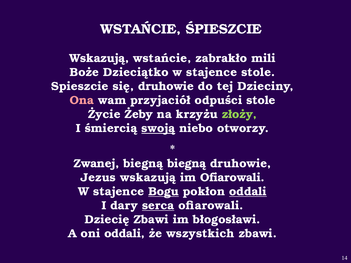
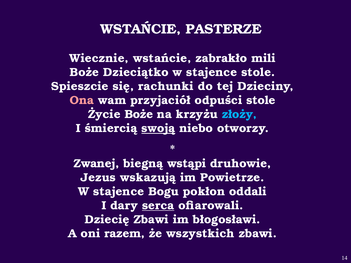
ŚPIESZCIE: ŚPIESZCIE -> PASTERZE
Wskazują at (99, 58): Wskazują -> Wiecznie
się druhowie: druhowie -> rachunki
Życie Żeby: Żeby -> Boże
złoży colour: light green -> light blue
biegną biegną: biegną -> wstąpi
im Ofiarowali: Ofiarowali -> Powietrze
Bogu underline: present -> none
oddali at (248, 192) underline: present -> none
oni oddali: oddali -> razem
